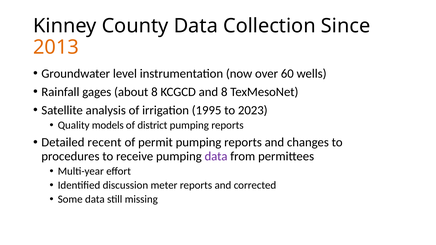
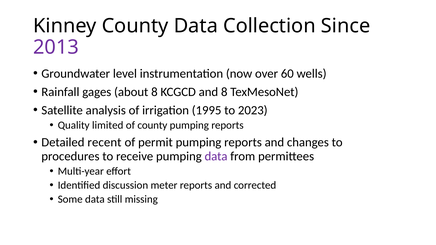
2013 colour: orange -> purple
models: models -> limited
of district: district -> county
